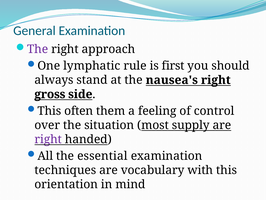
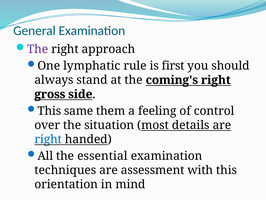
nausea's: nausea's -> coming's
often: often -> same
supply: supply -> details
right at (48, 139) colour: purple -> blue
vocabulary: vocabulary -> assessment
